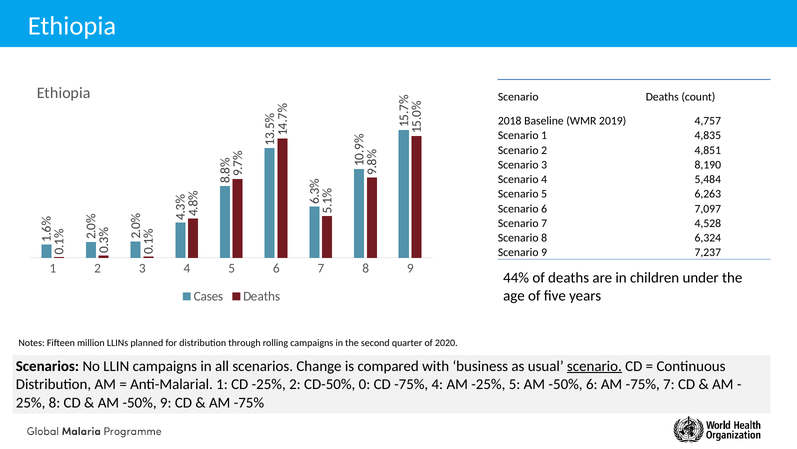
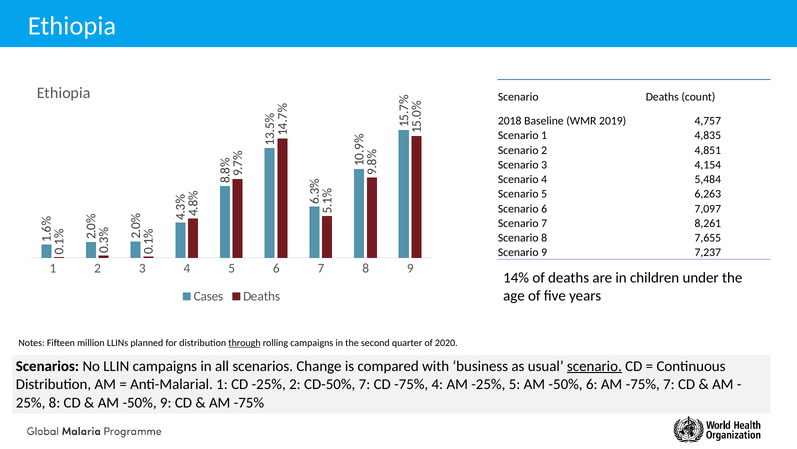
8,190: 8,190 -> 4,154
4,528: 4,528 -> 8,261
6,324: 6,324 -> 7,655
44%: 44% -> 14%
through underline: none -> present
CD-50% 0: 0 -> 7
